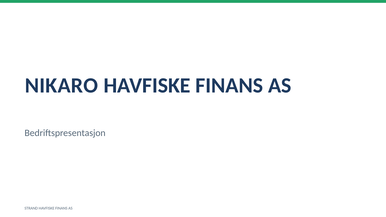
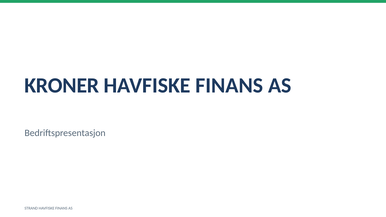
NIKARO: NIKARO -> KRONER
